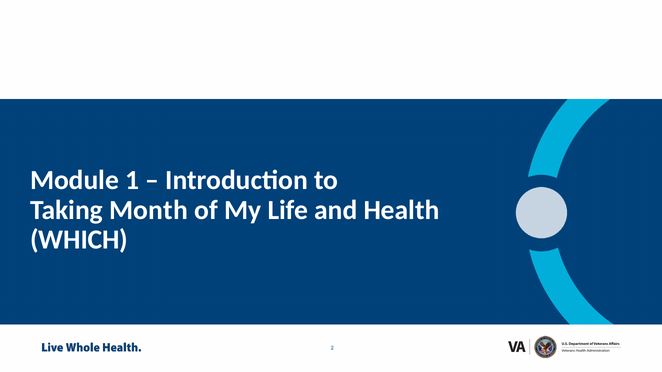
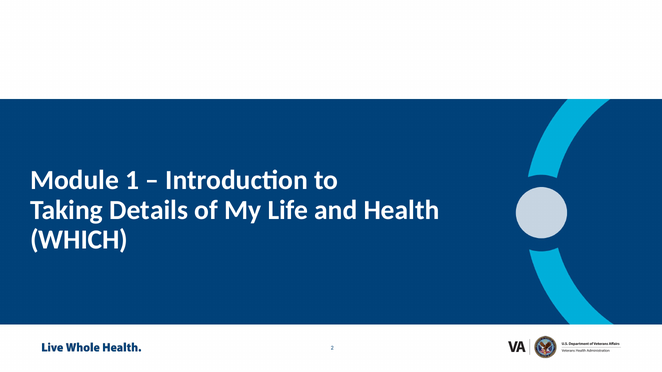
Month: Month -> Details
